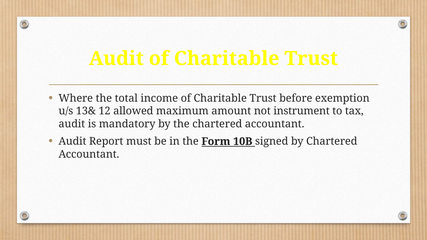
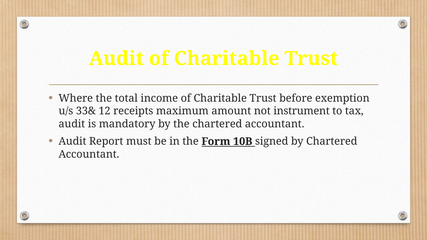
13&: 13& -> 33&
allowed: allowed -> receipts
